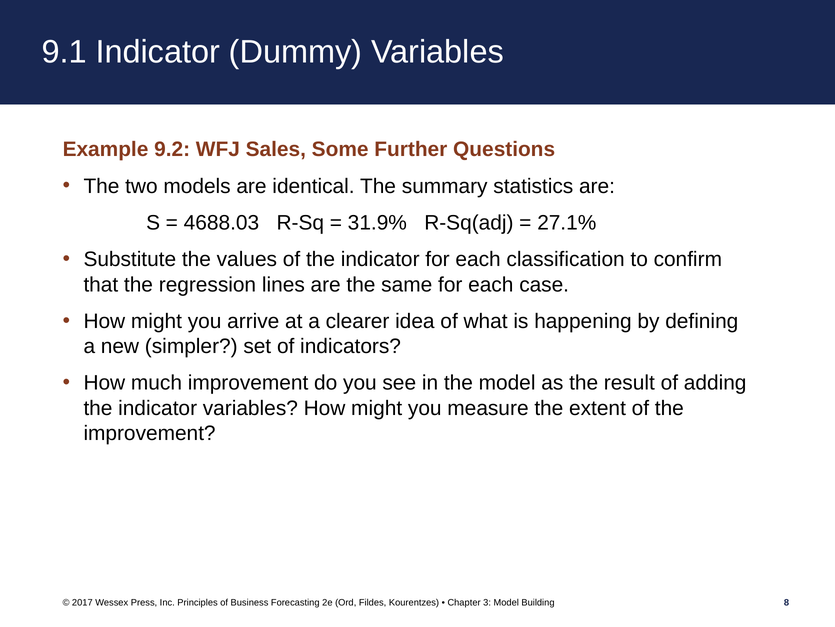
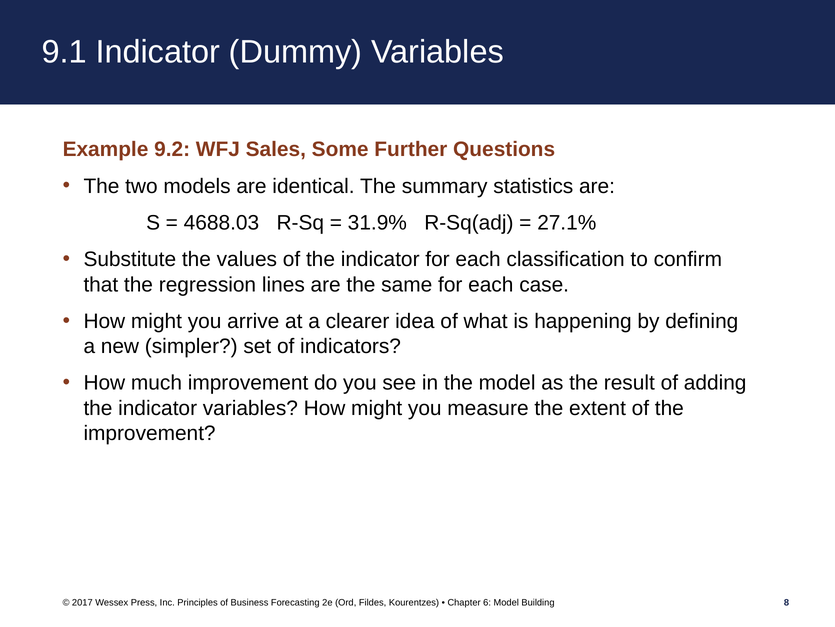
3: 3 -> 6
